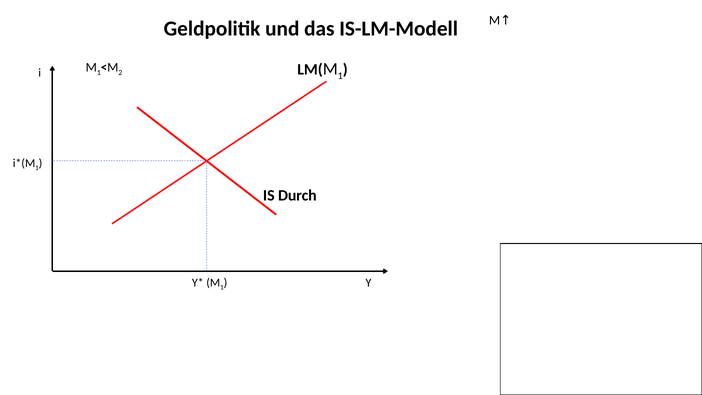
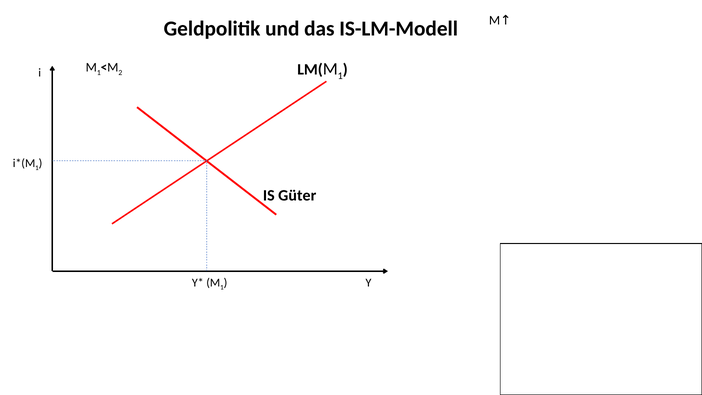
Durch: Durch -> Güter
